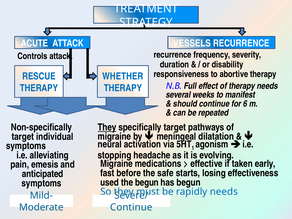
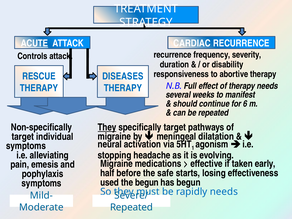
ACUTE underline: none -> present
VESSELS: VESSELS -> CARDIAC
WHETHER: WHETHER -> DISEASES
fast: fast -> half
anticipated: anticipated -> pophylaxis
Continue at (131, 207): Continue -> Repeated
